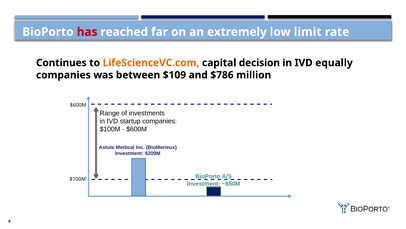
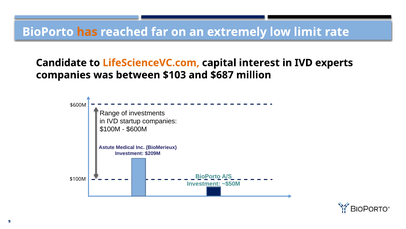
has colour: red -> orange
Continues: Continues -> Candidate
decision: decision -> interest
equally: equally -> experts
$109: $109 -> $103
$786: $786 -> $687
